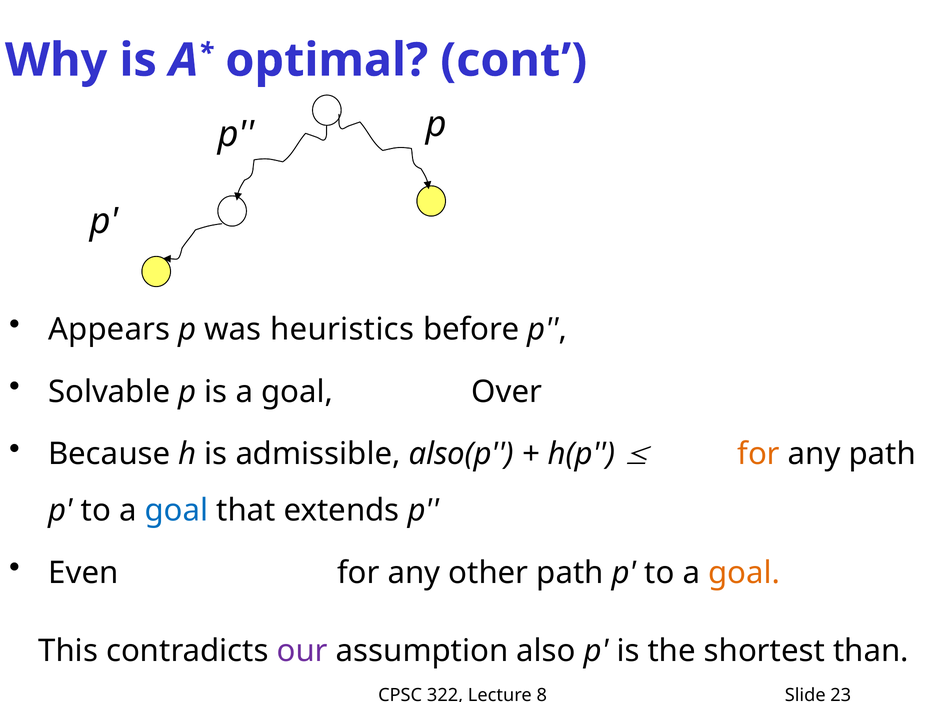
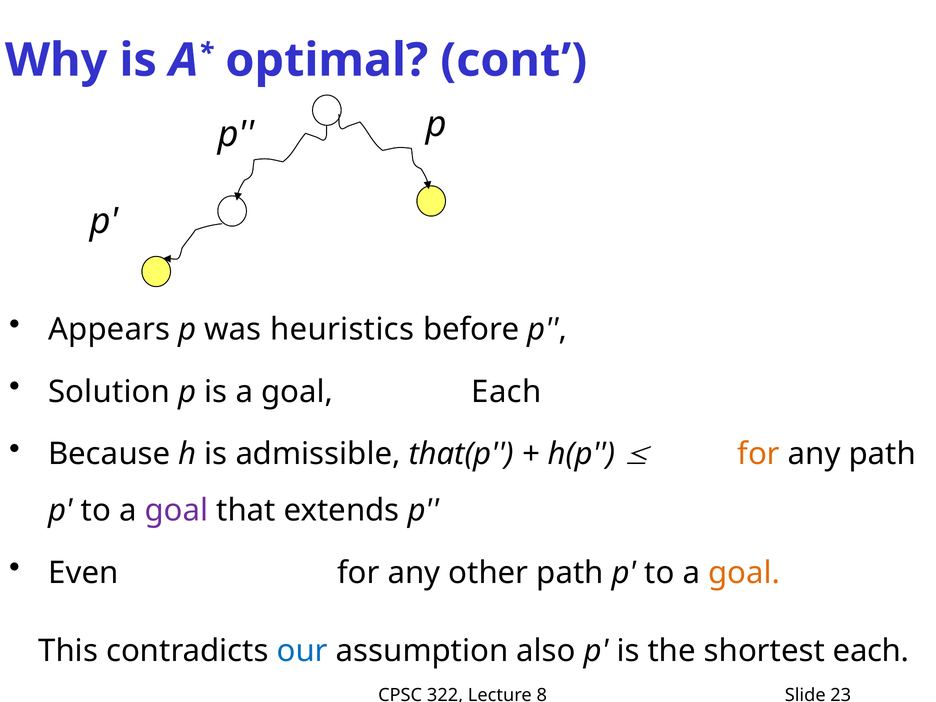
Solvable: Solvable -> Solution
goal Over: Over -> Each
also(p: also(p -> that(p
goal at (176, 510) colour: blue -> purple
our colour: purple -> blue
shortest than: than -> each
